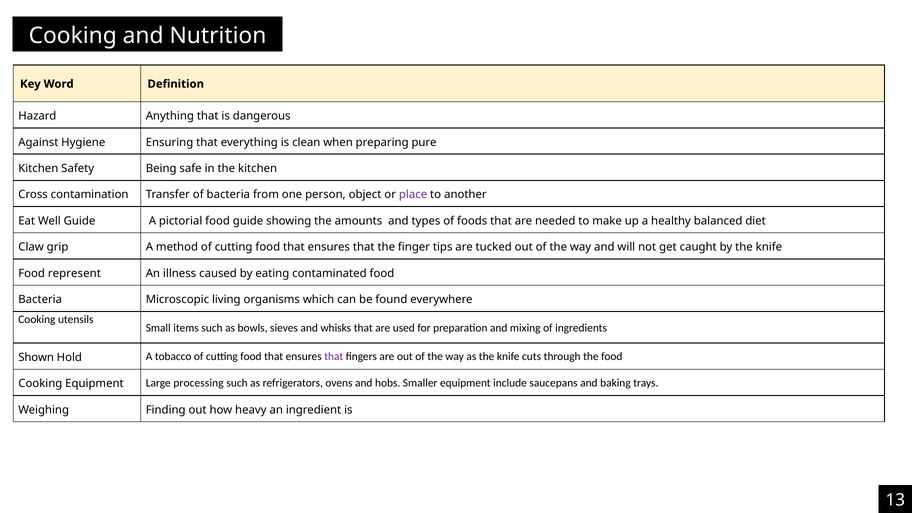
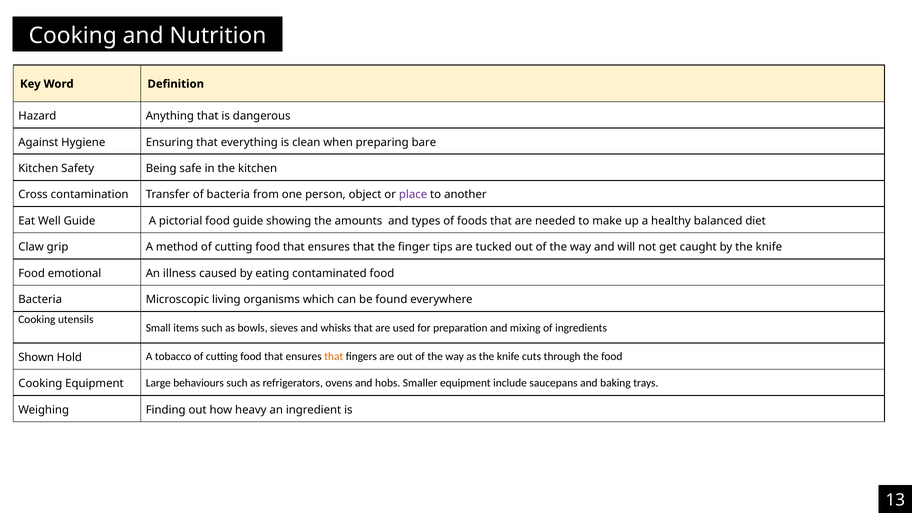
pure: pure -> bare
represent: represent -> emotional
that at (334, 357) colour: purple -> orange
processing: processing -> behaviours
